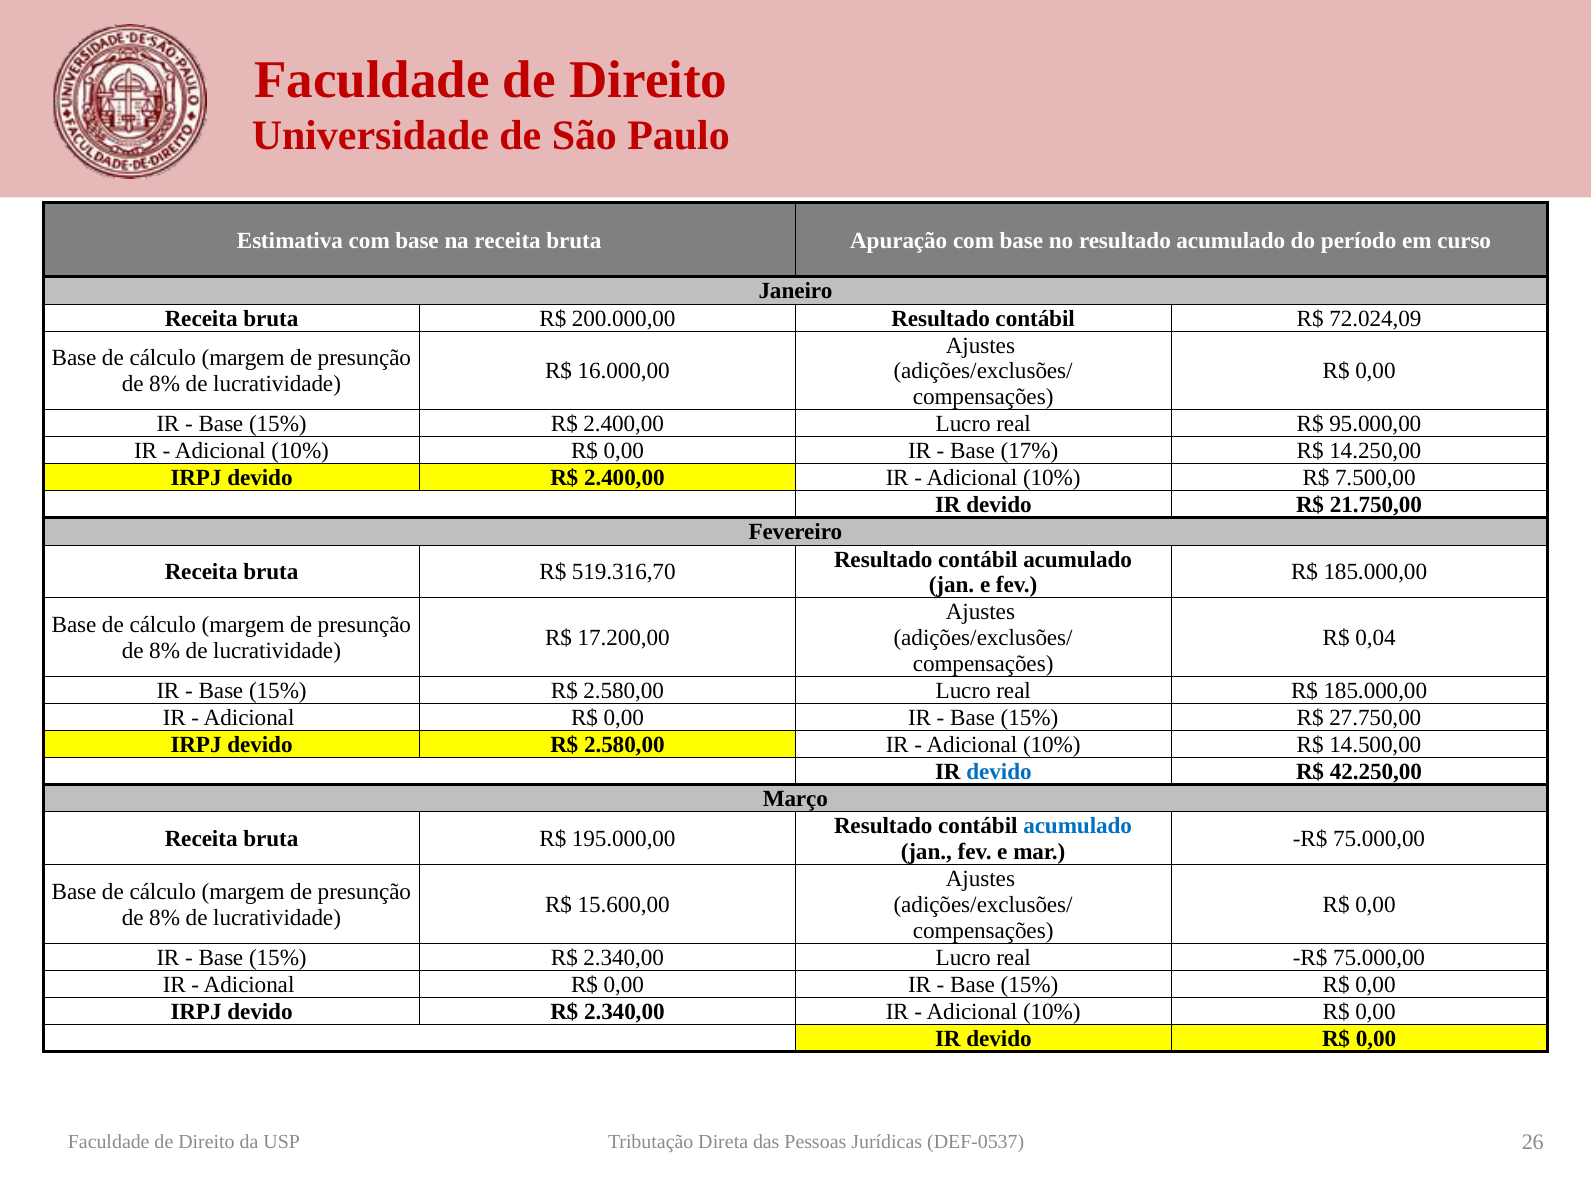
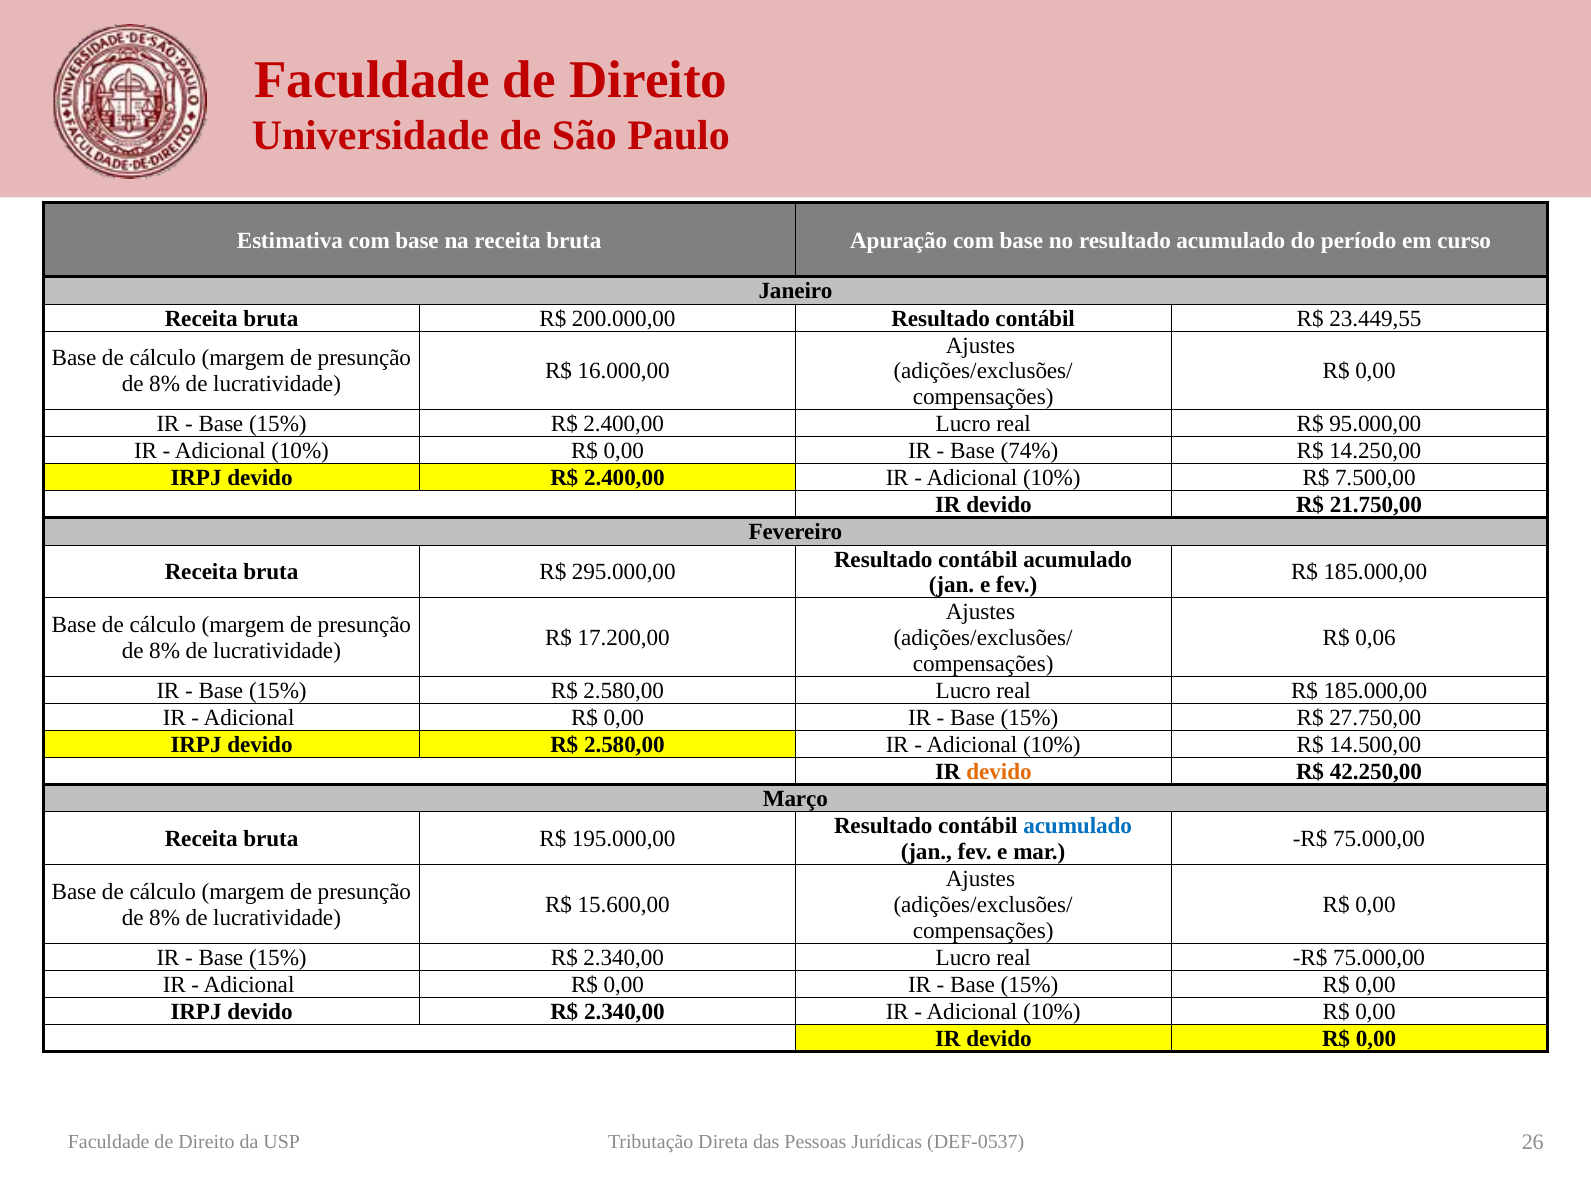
72.024,09: 72.024,09 -> 23.449,55
17%: 17% -> 74%
519.316,70: 519.316,70 -> 295.000,00
0,04: 0,04 -> 0,06
devido at (999, 772) colour: blue -> orange
